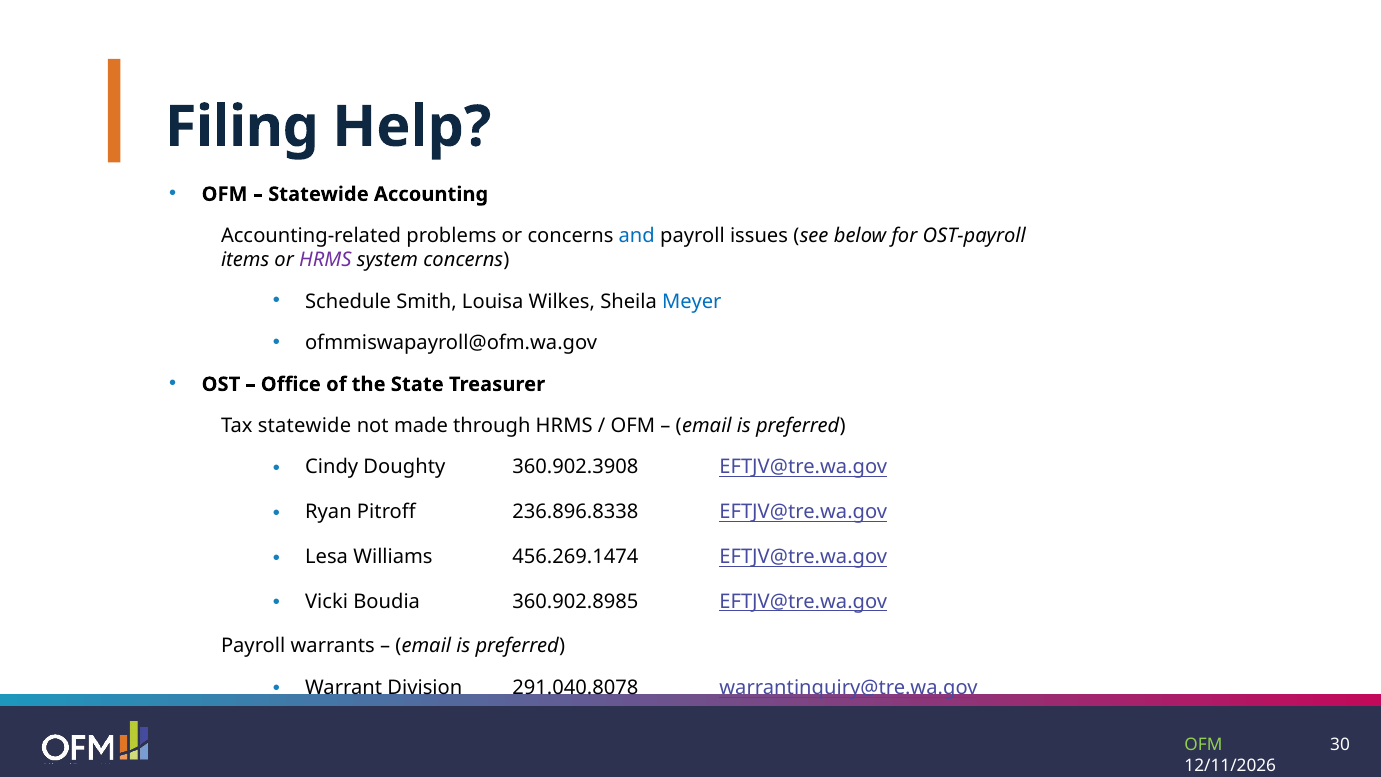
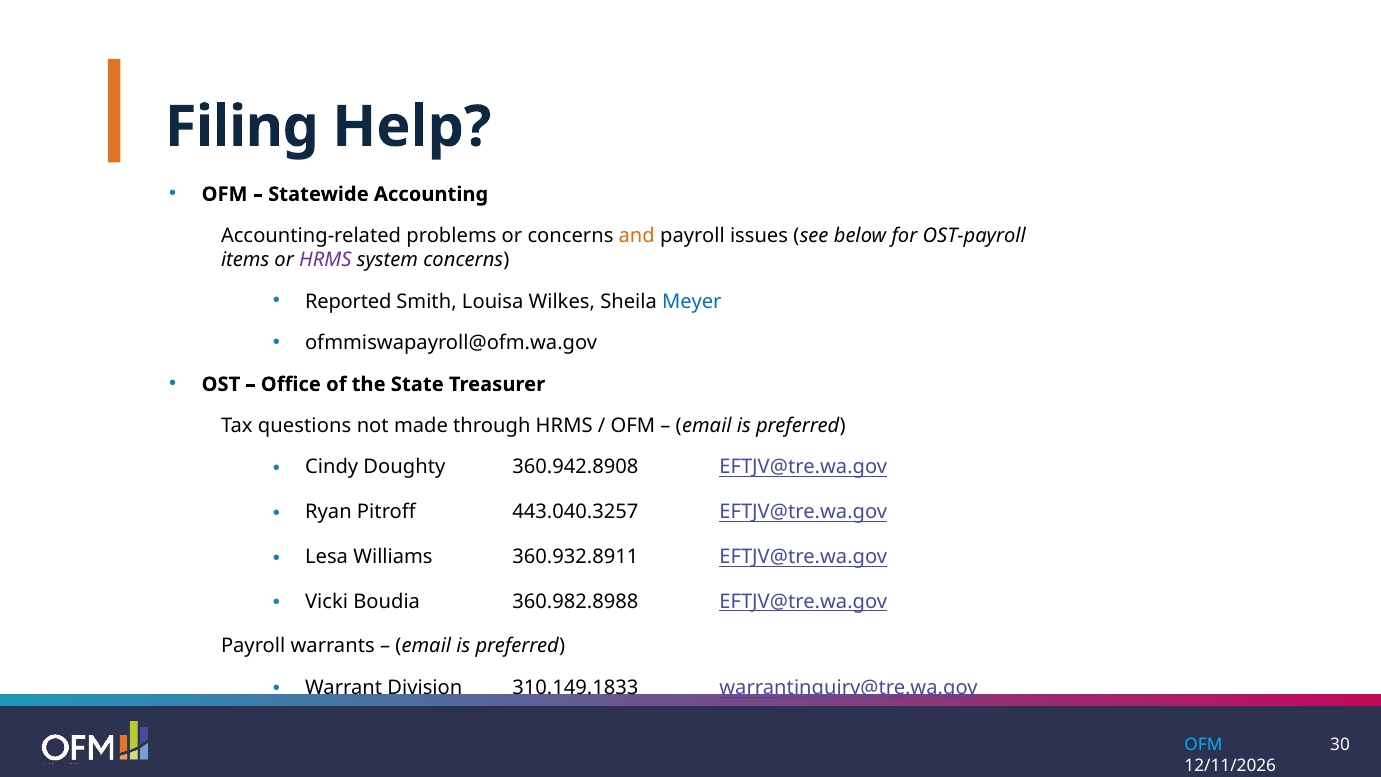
and colour: blue -> orange
Schedule: Schedule -> Reported
Tax statewide: statewide -> questions
360.902.3908: 360.902.3908 -> 360.942.8908
236.896.8338: 236.896.8338 -> 443.040.3257
456.269.1474: 456.269.1474 -> 360.932.8911
360.902.8985: 360.902.8985 -> 360.982.8988
291.040.8078: 291.040.8078 -> 310.149.1833
OFM at (1203, 745) colour: light green -> light blue
